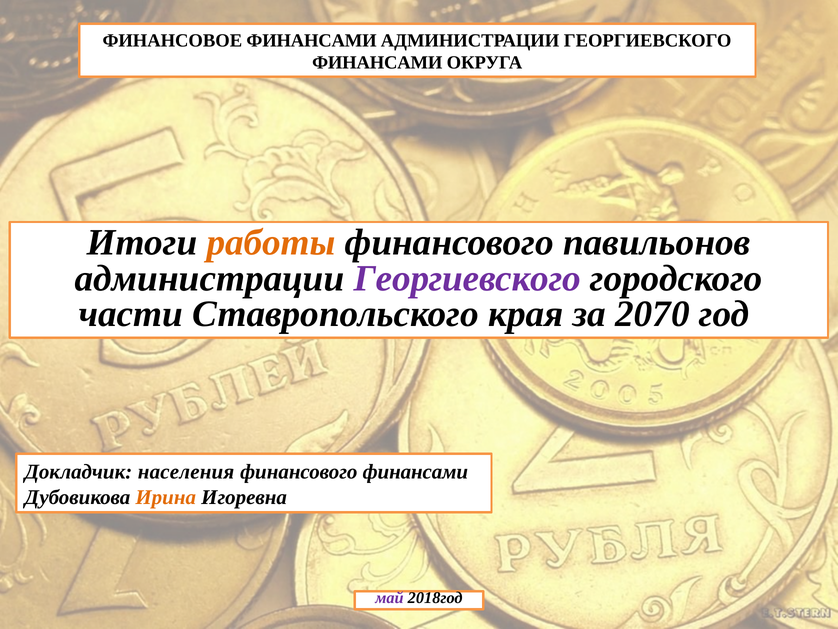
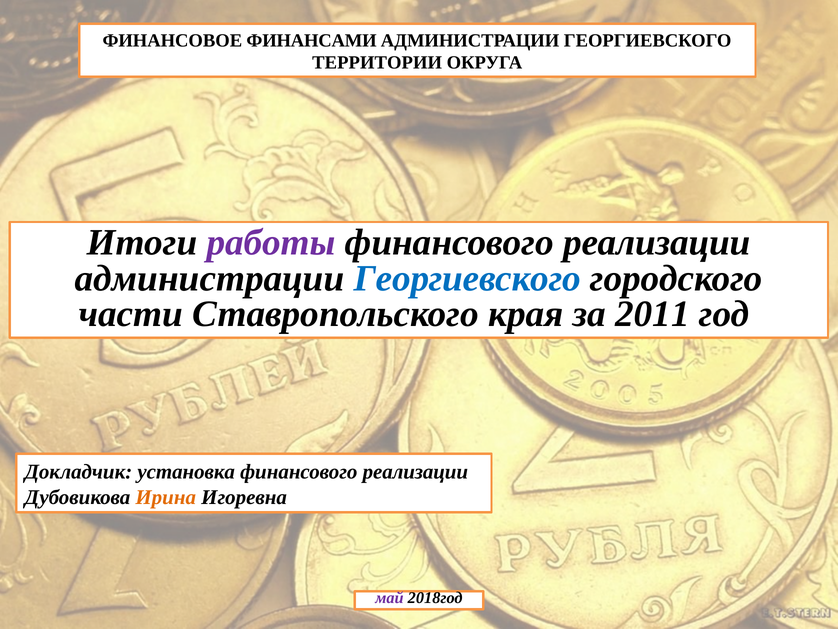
ФИНАНСАМИ at (377, 63): ФИНАНСАМИ -> ТЕРРИТОРИИ
работы colour: orange -> purple
павильонов at (657, 242): павильонов -> реализации
Георгиевского at (467, 278) colour: purple -> blue
2070: 2070 -> 2011
населения: населения -> установка
финансами at (415, 472): финансами -> реализации
